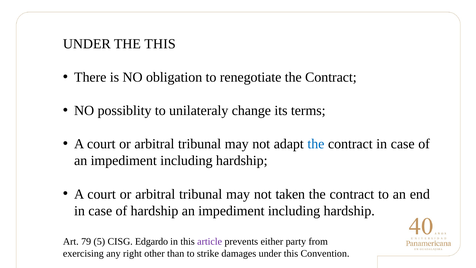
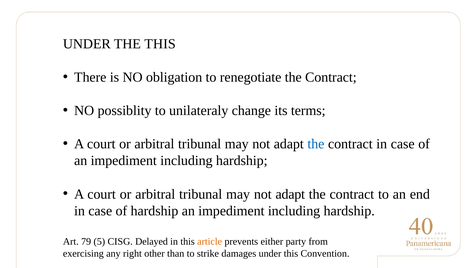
taken at (290, 194): taken -> adapt
Edgardo: Edgardo -> Delayed
article colour: purple -> orange
